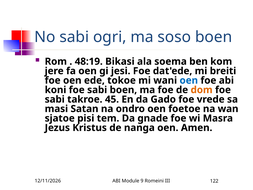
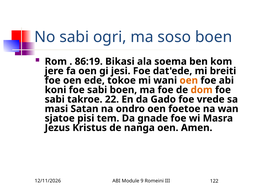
48:19: 48:19 -> 86:19
oen at (189, 80) colour: blue -> orange
45: 45 -> 22
